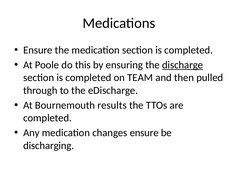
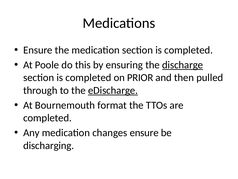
TEAM: TEAM -> PRIOR
eDischarge underline: none -> present
results: results -> format
